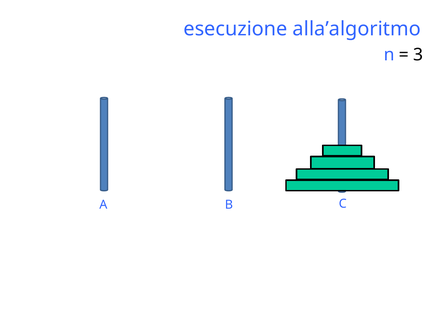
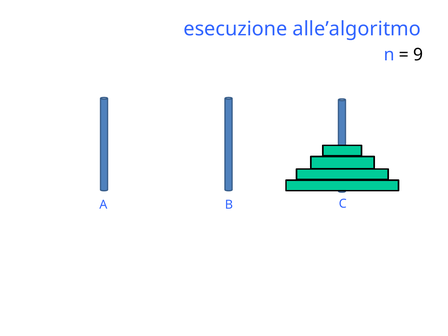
alla’algoritmo: alla’algoritmo -> alle’algoritmo
3: 3 -> 9
